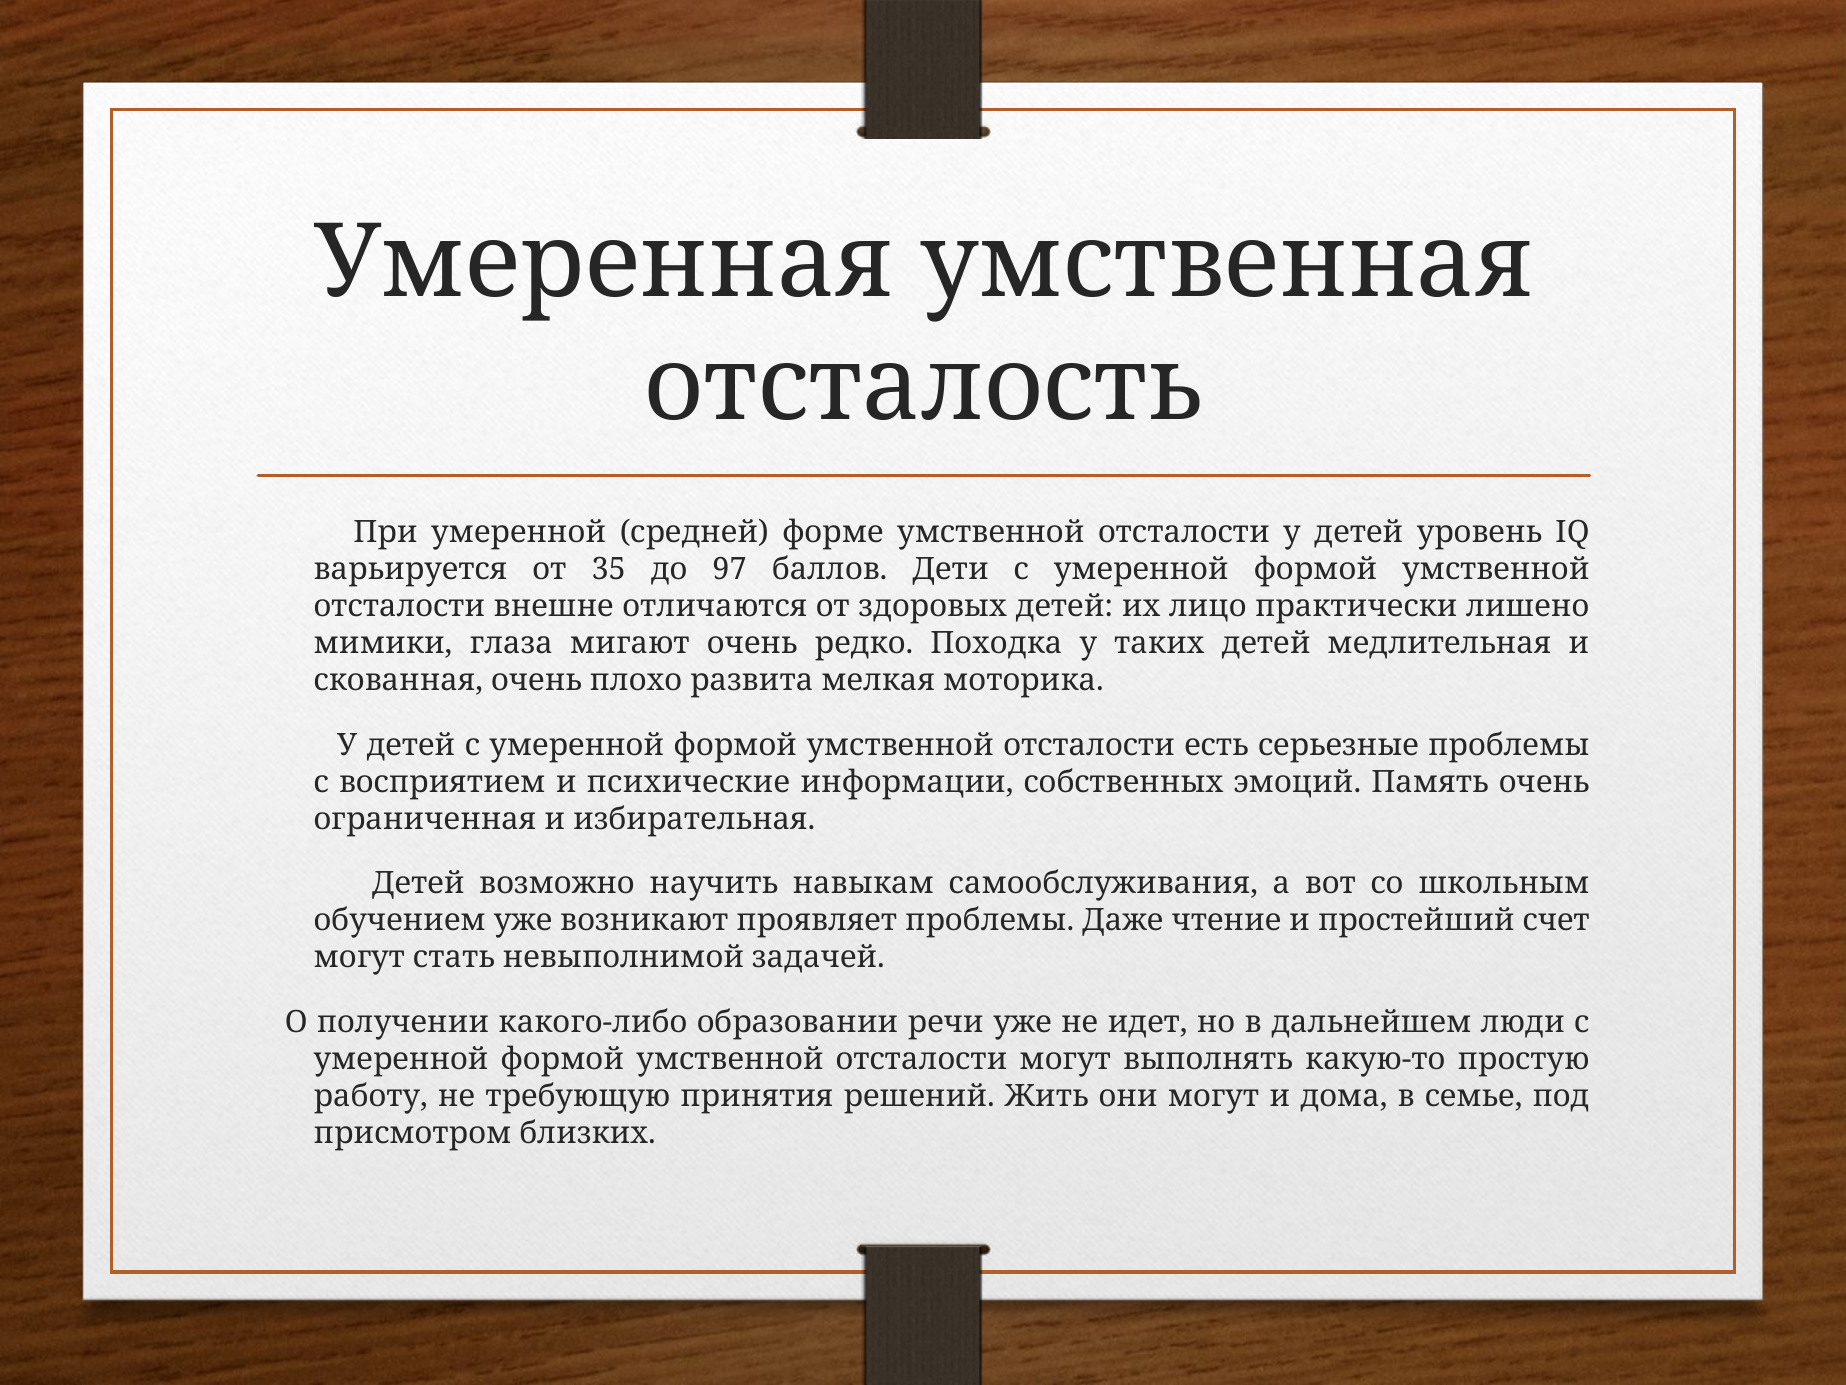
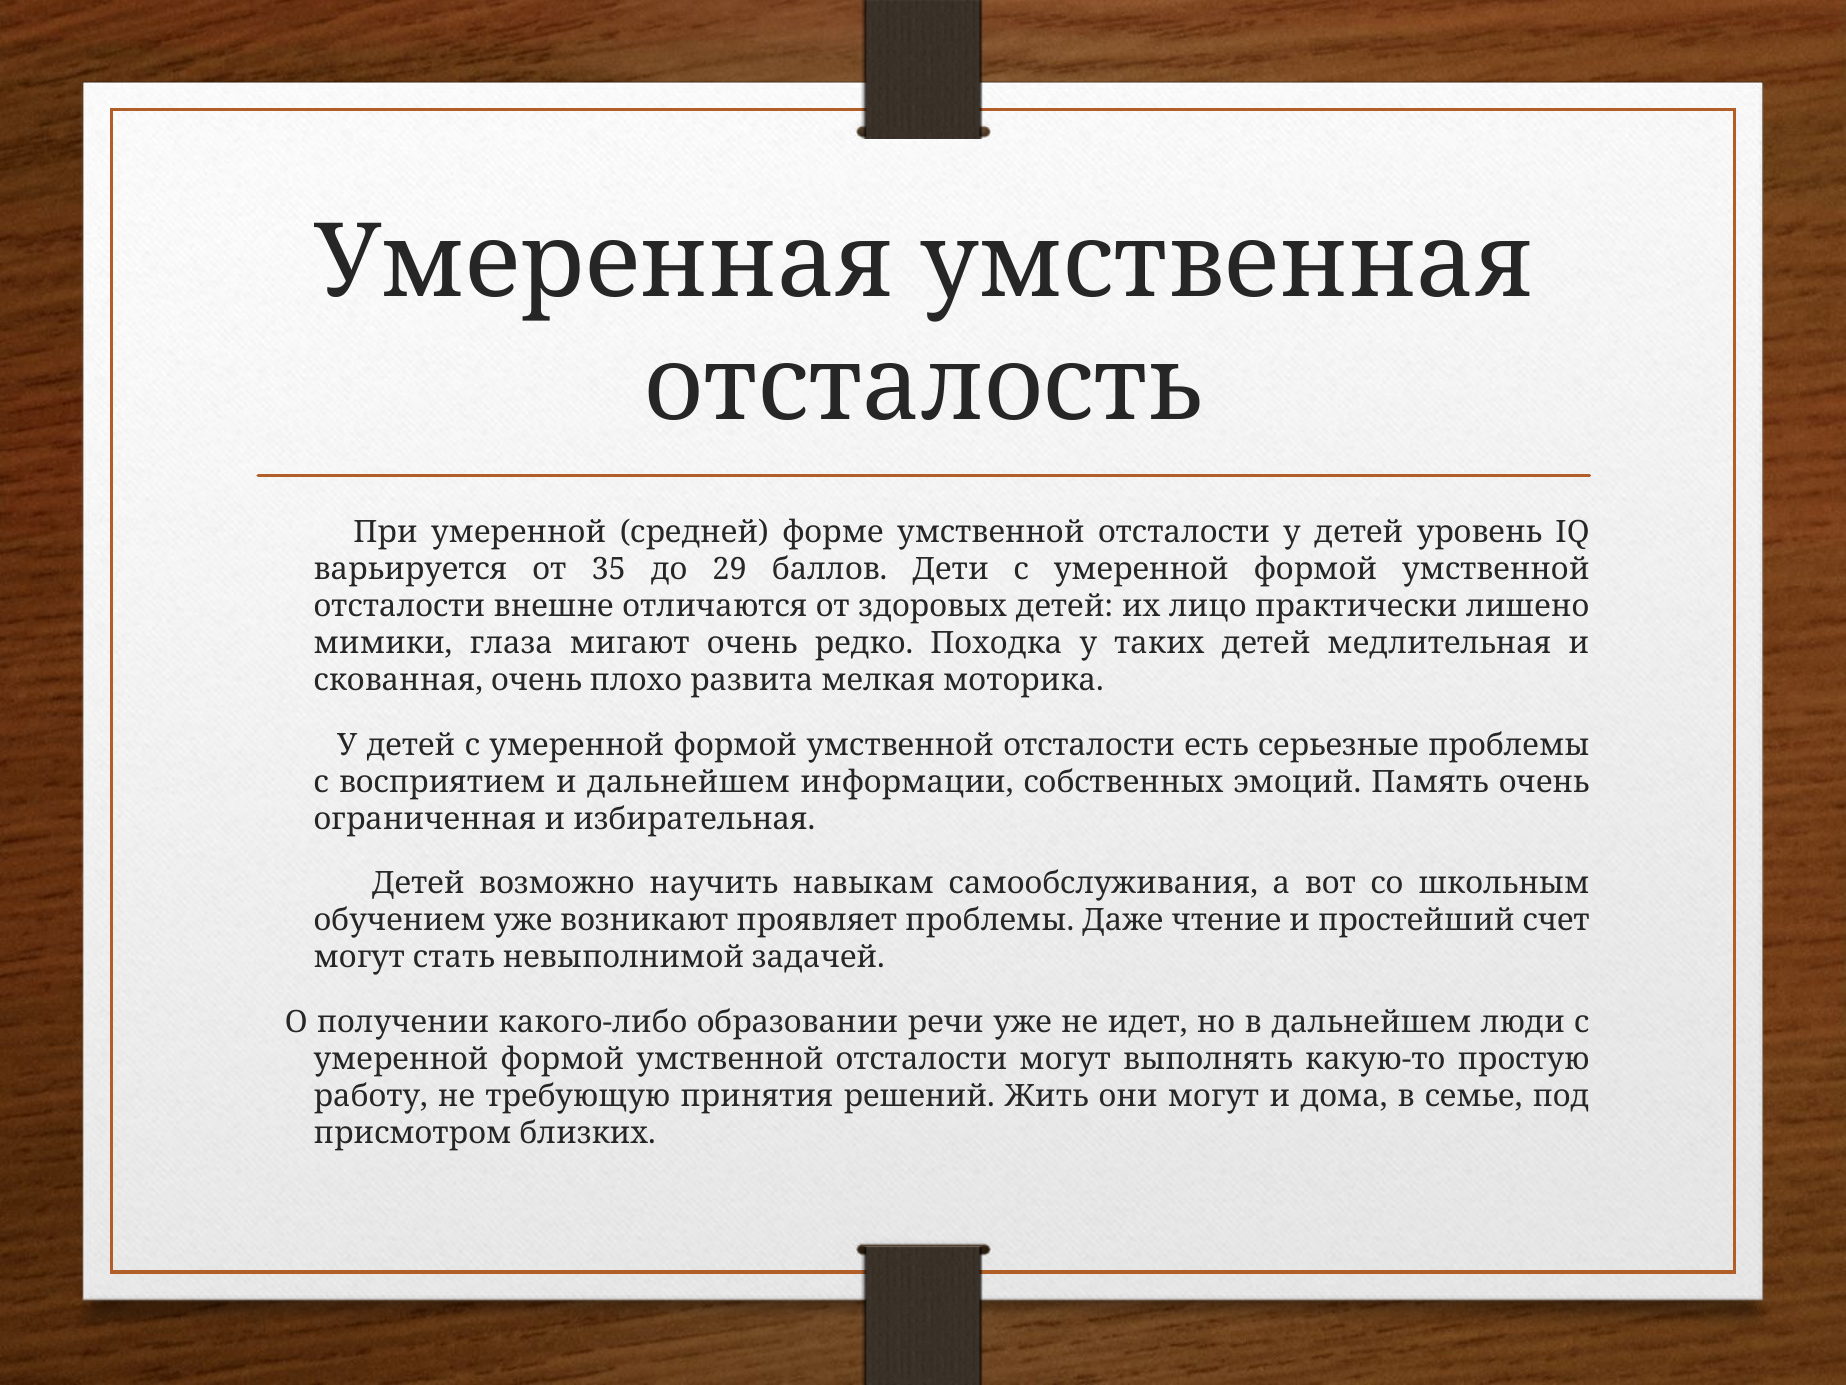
97: 97 -> 29
и психические: психические -> дальнейшем
